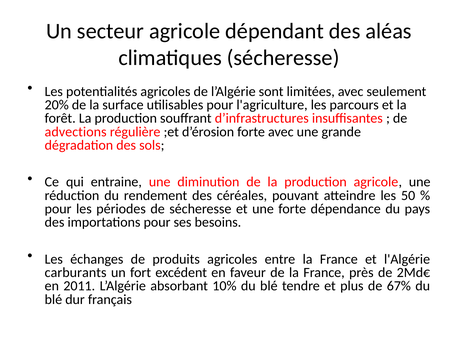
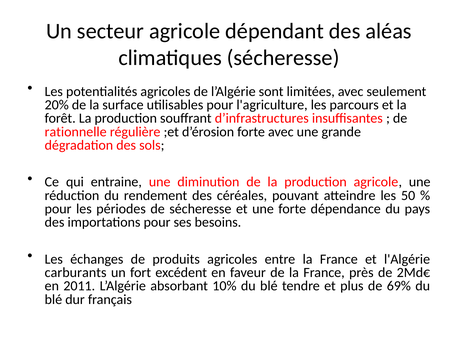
advections: advections -> rationnelle
67%: 67% -> 69%
